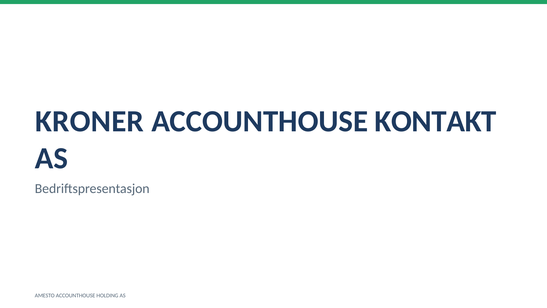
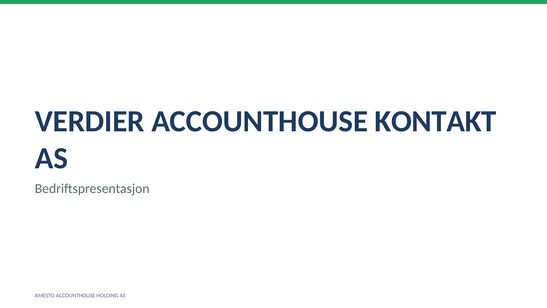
KRONER: KRONER -> VERDIER
